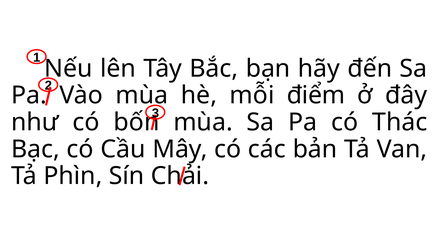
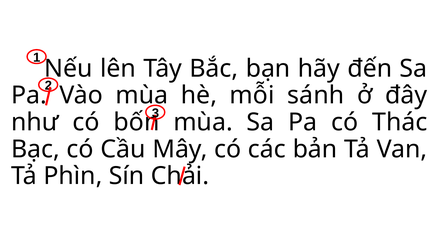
điểm: điểm -> sánh
